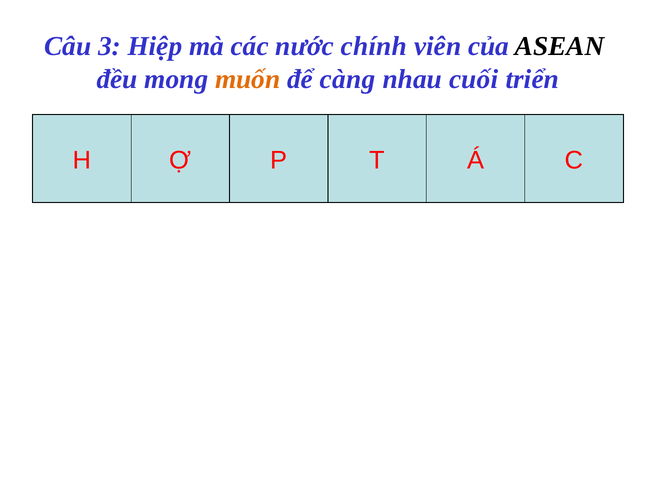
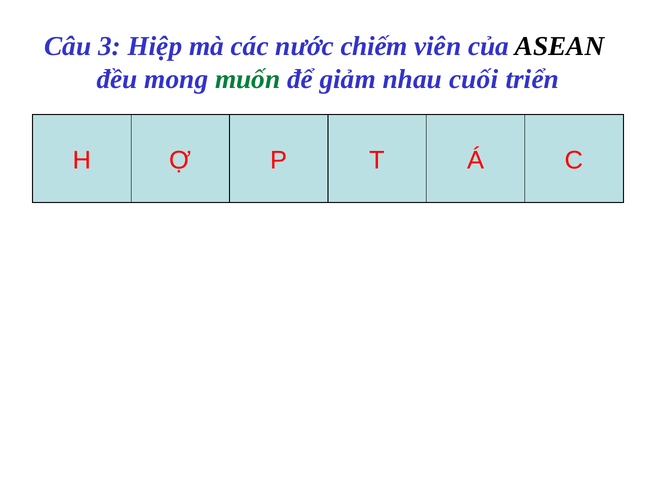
chính: chính -> chiếm
muốn colour: orange -> green
càng: càng -> giảm
